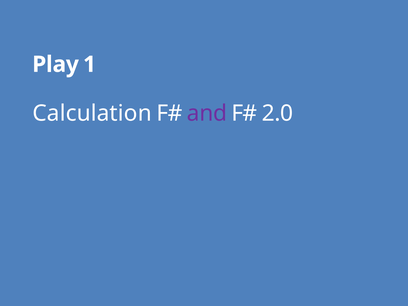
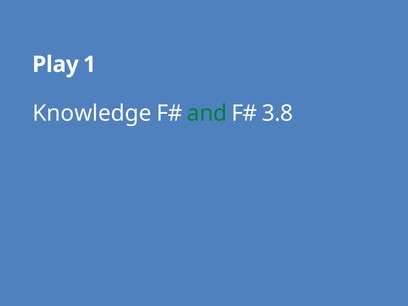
Calculation: Calculation -> Knowledge
and colour: purple -> green
2.0: 2.0 -> 3.8
